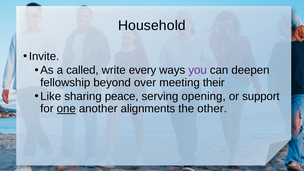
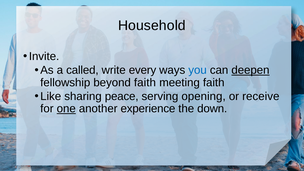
you colour: purple -> blue
deepen underline: none -> present
beyond over: over -> faith
meeting their: their -> faith
support: support -> receive
alignments: alignments -> experience
other: other -> down
